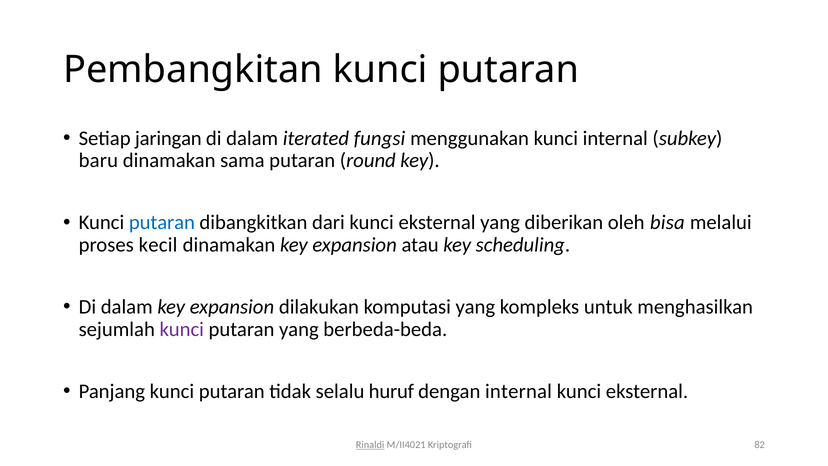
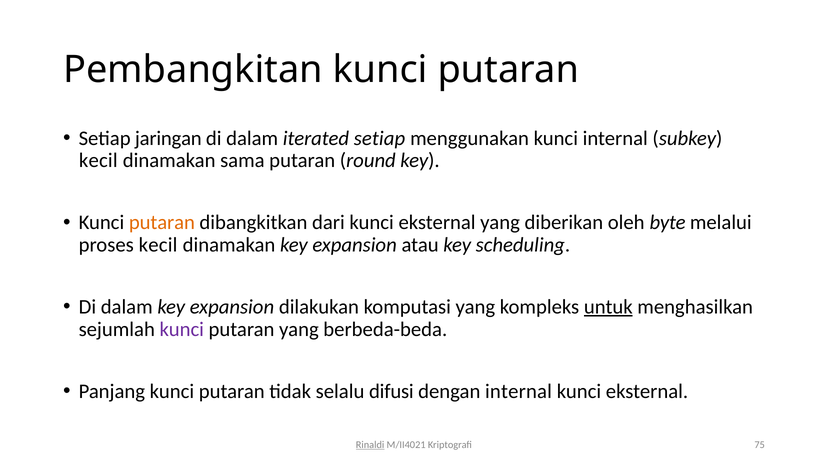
iterated fungsi: fungsi -> setiap
baru at (98, 160): baru -> kecil
putaran at (162, 222) colour: blue -> orange
bisa: bisa -> byte
untuk underline: none -> present
huruf: huruf -> difusi
82: 82 -> 75
